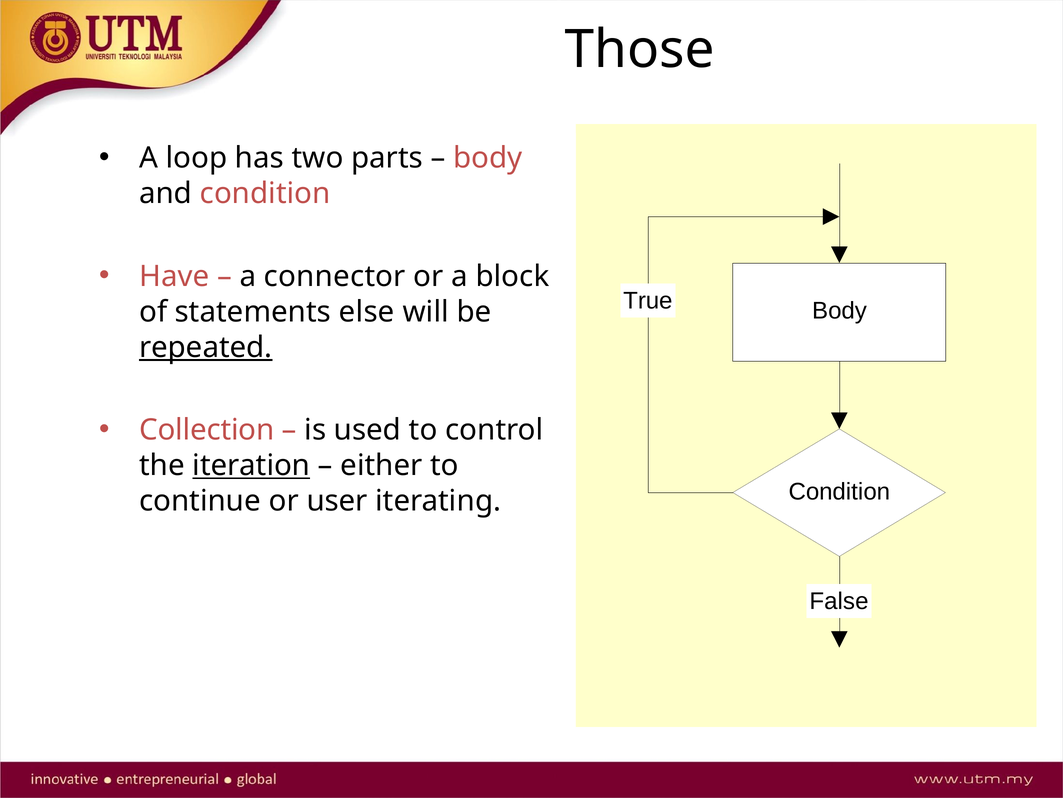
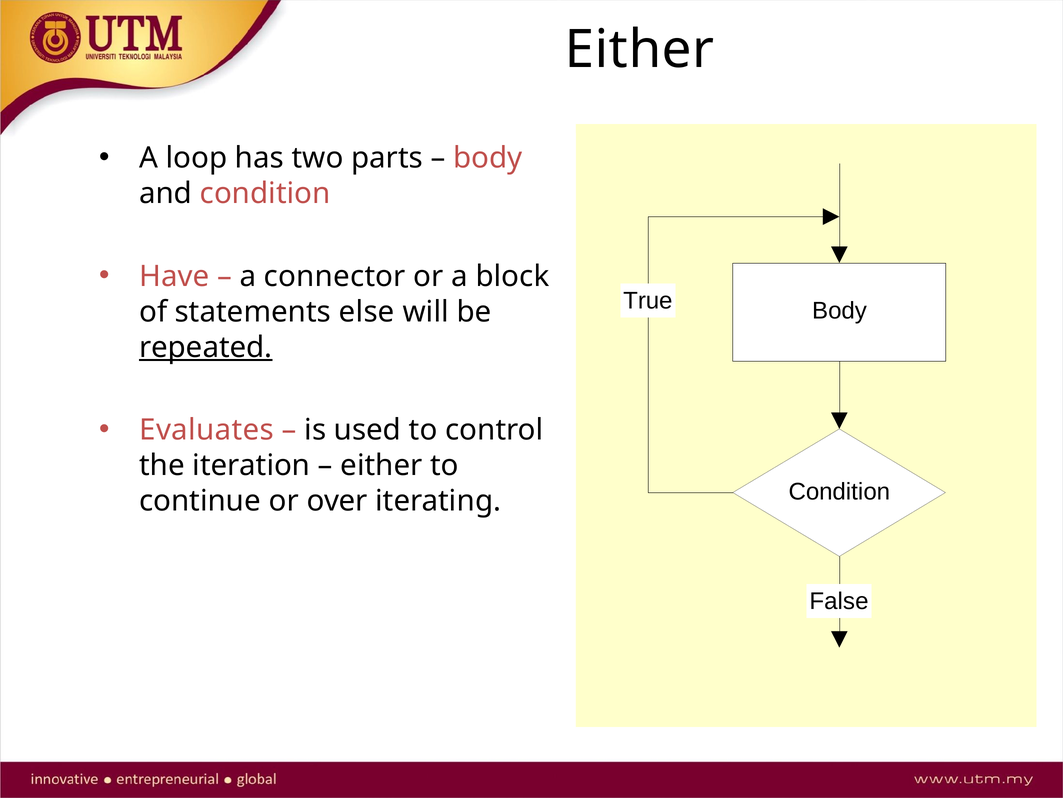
Those at (640, 50): Those -> Either
Collection: Collection -> Evaluates
iteration underline: present -> none
user: user -> over
